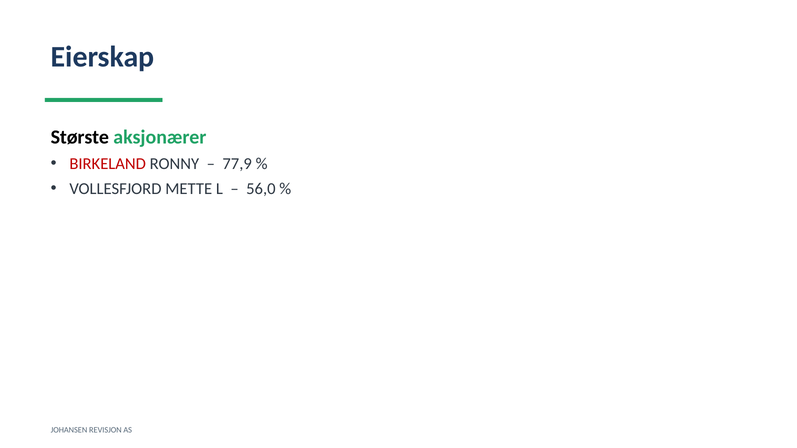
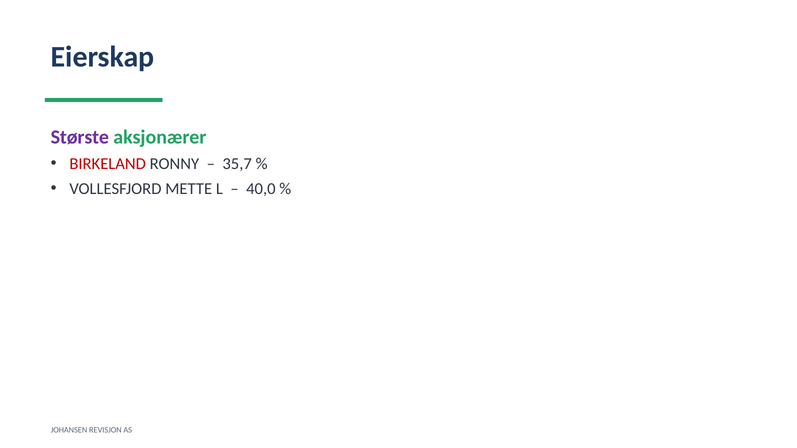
Største colour: black -> purple
77,9: 77,9 -> 35,7
56,0: 56,0 -> 40,0
